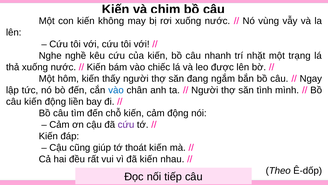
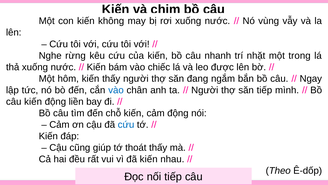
nghề: nghề -> rừng
trạng: trạng -> trong
săn tình: tình -> tiếp
cứu at (126, 124) colour: purple -> blue
kiến at (158, 147): kiến -> thấy
